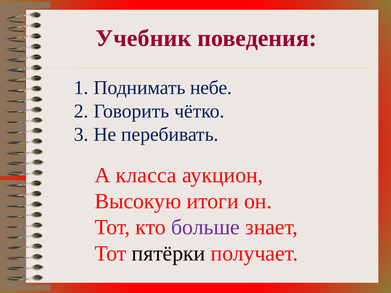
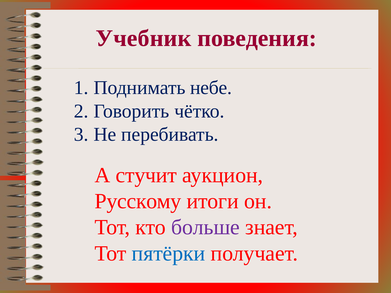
класса: класса -> стучит
Высокую: Высокую -> Русскому
пятёрки colour: black -> blue
